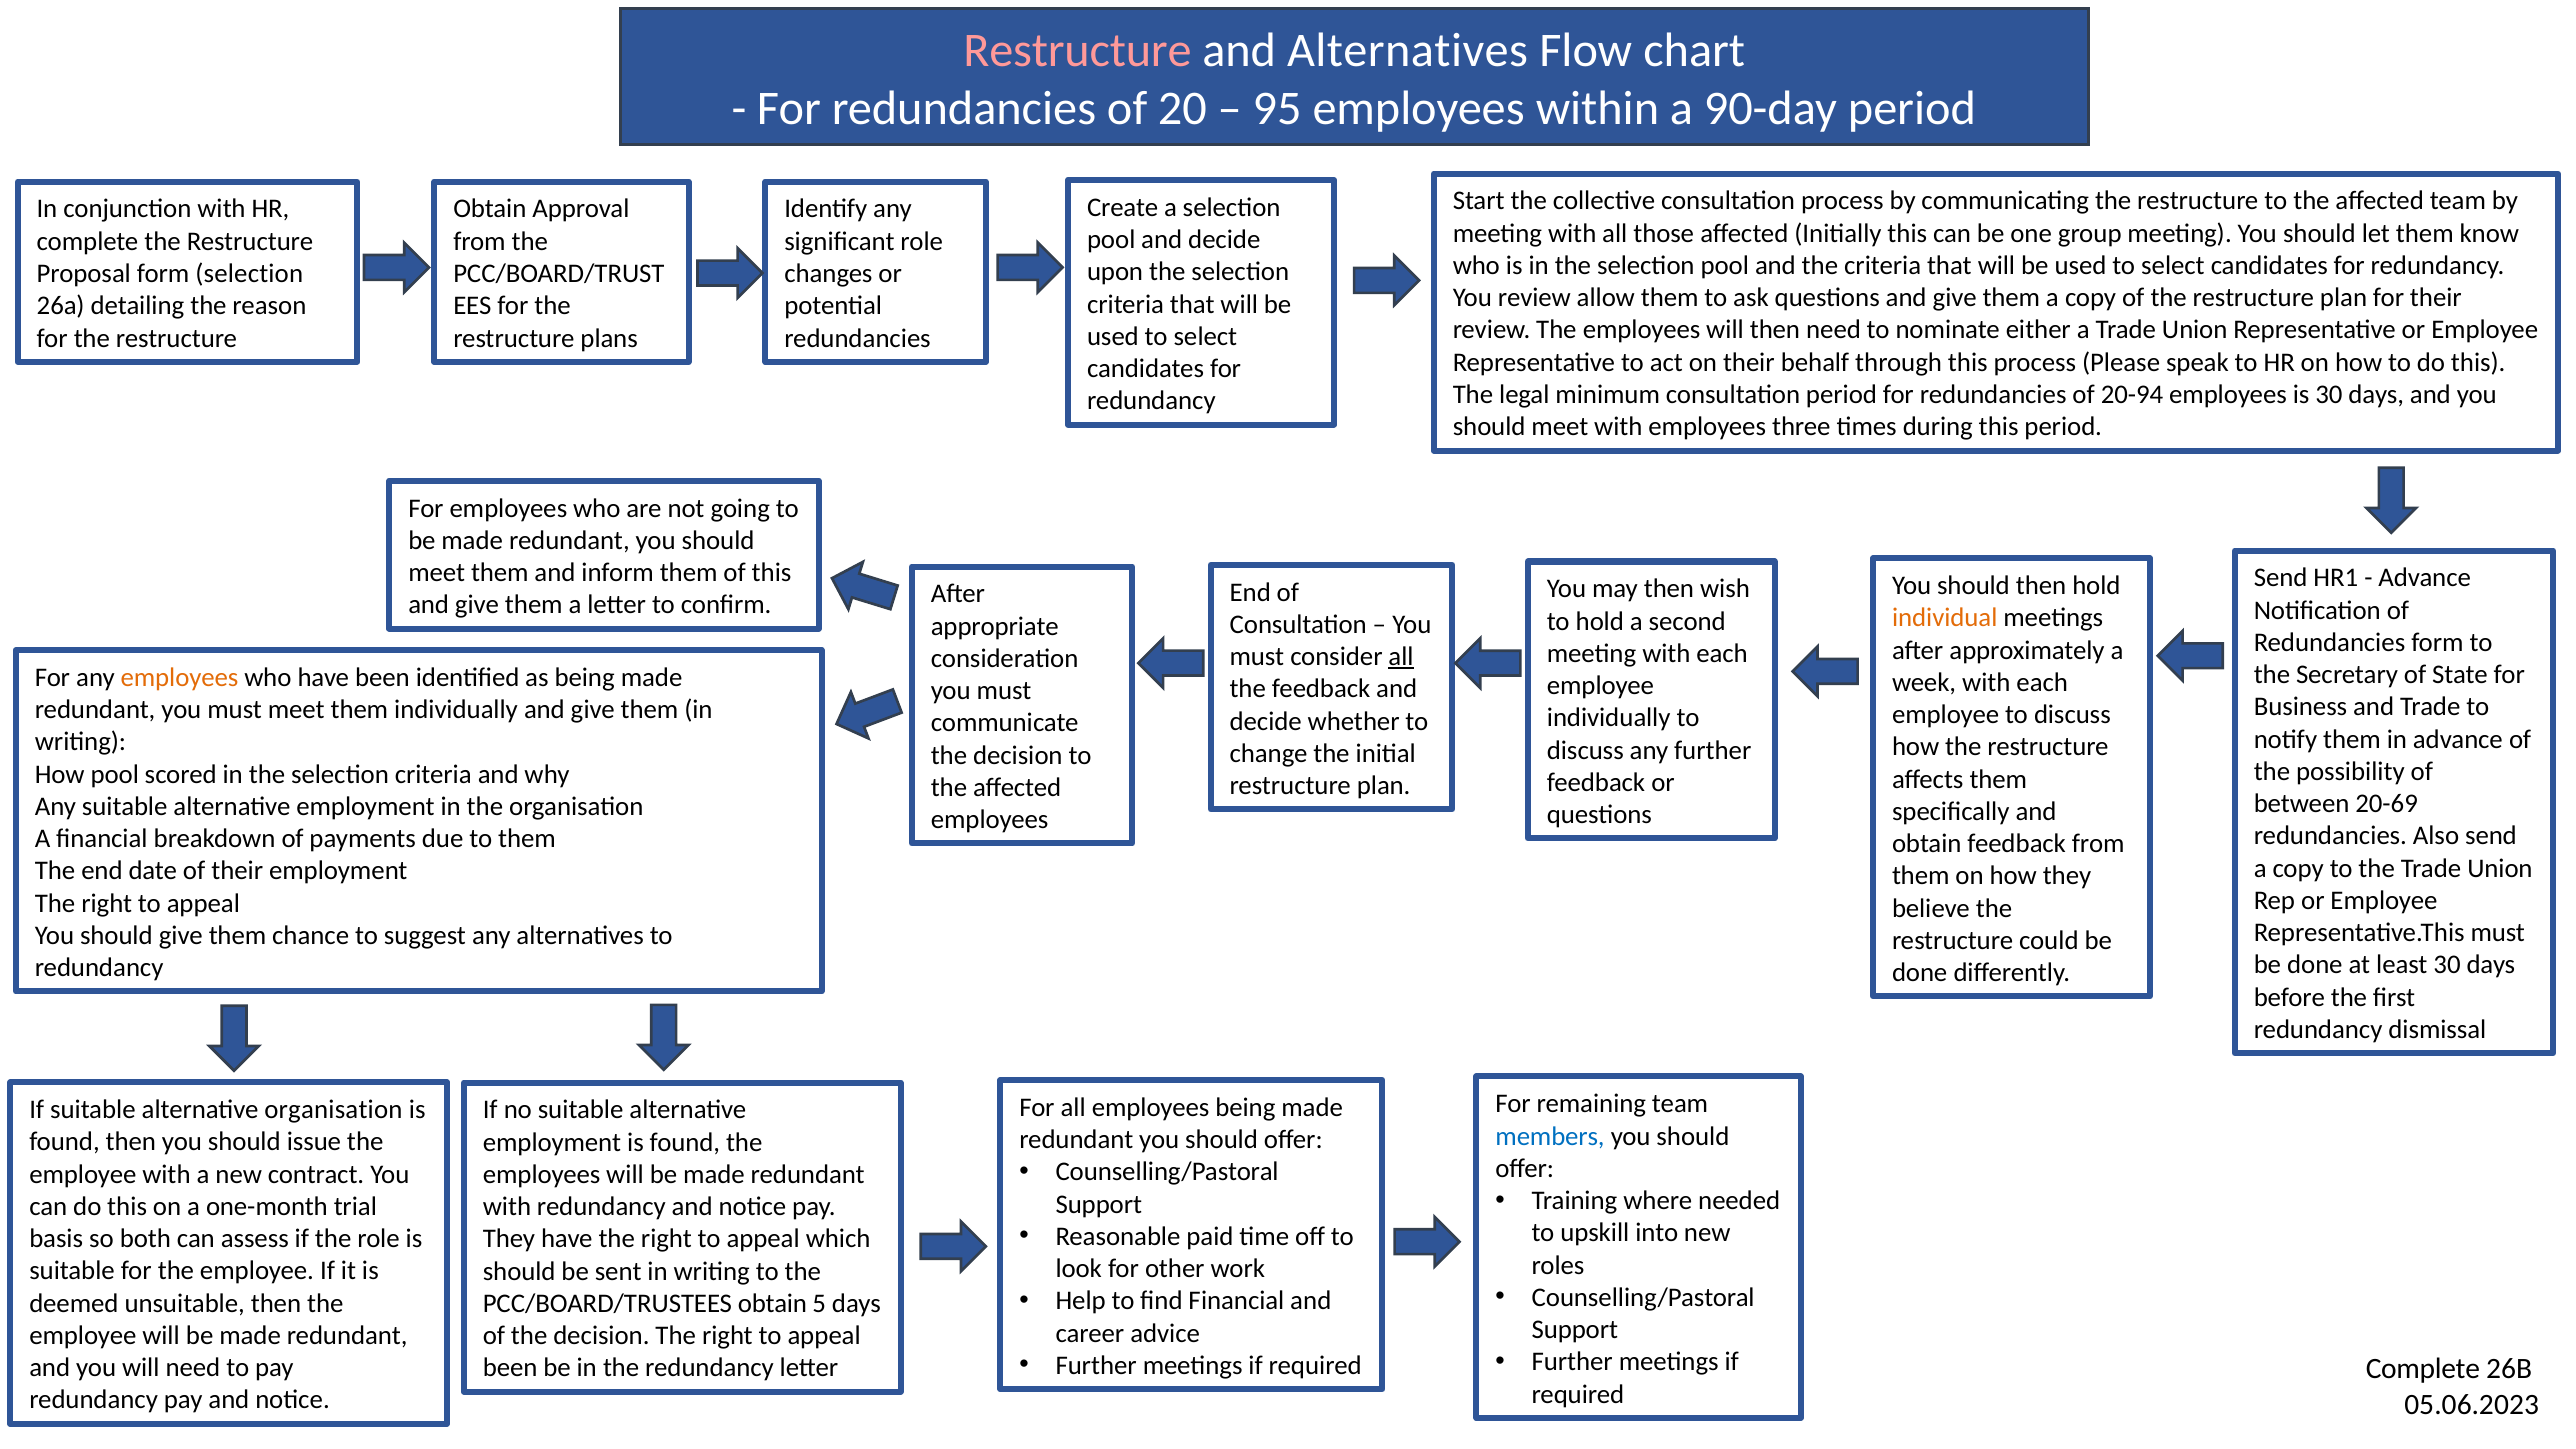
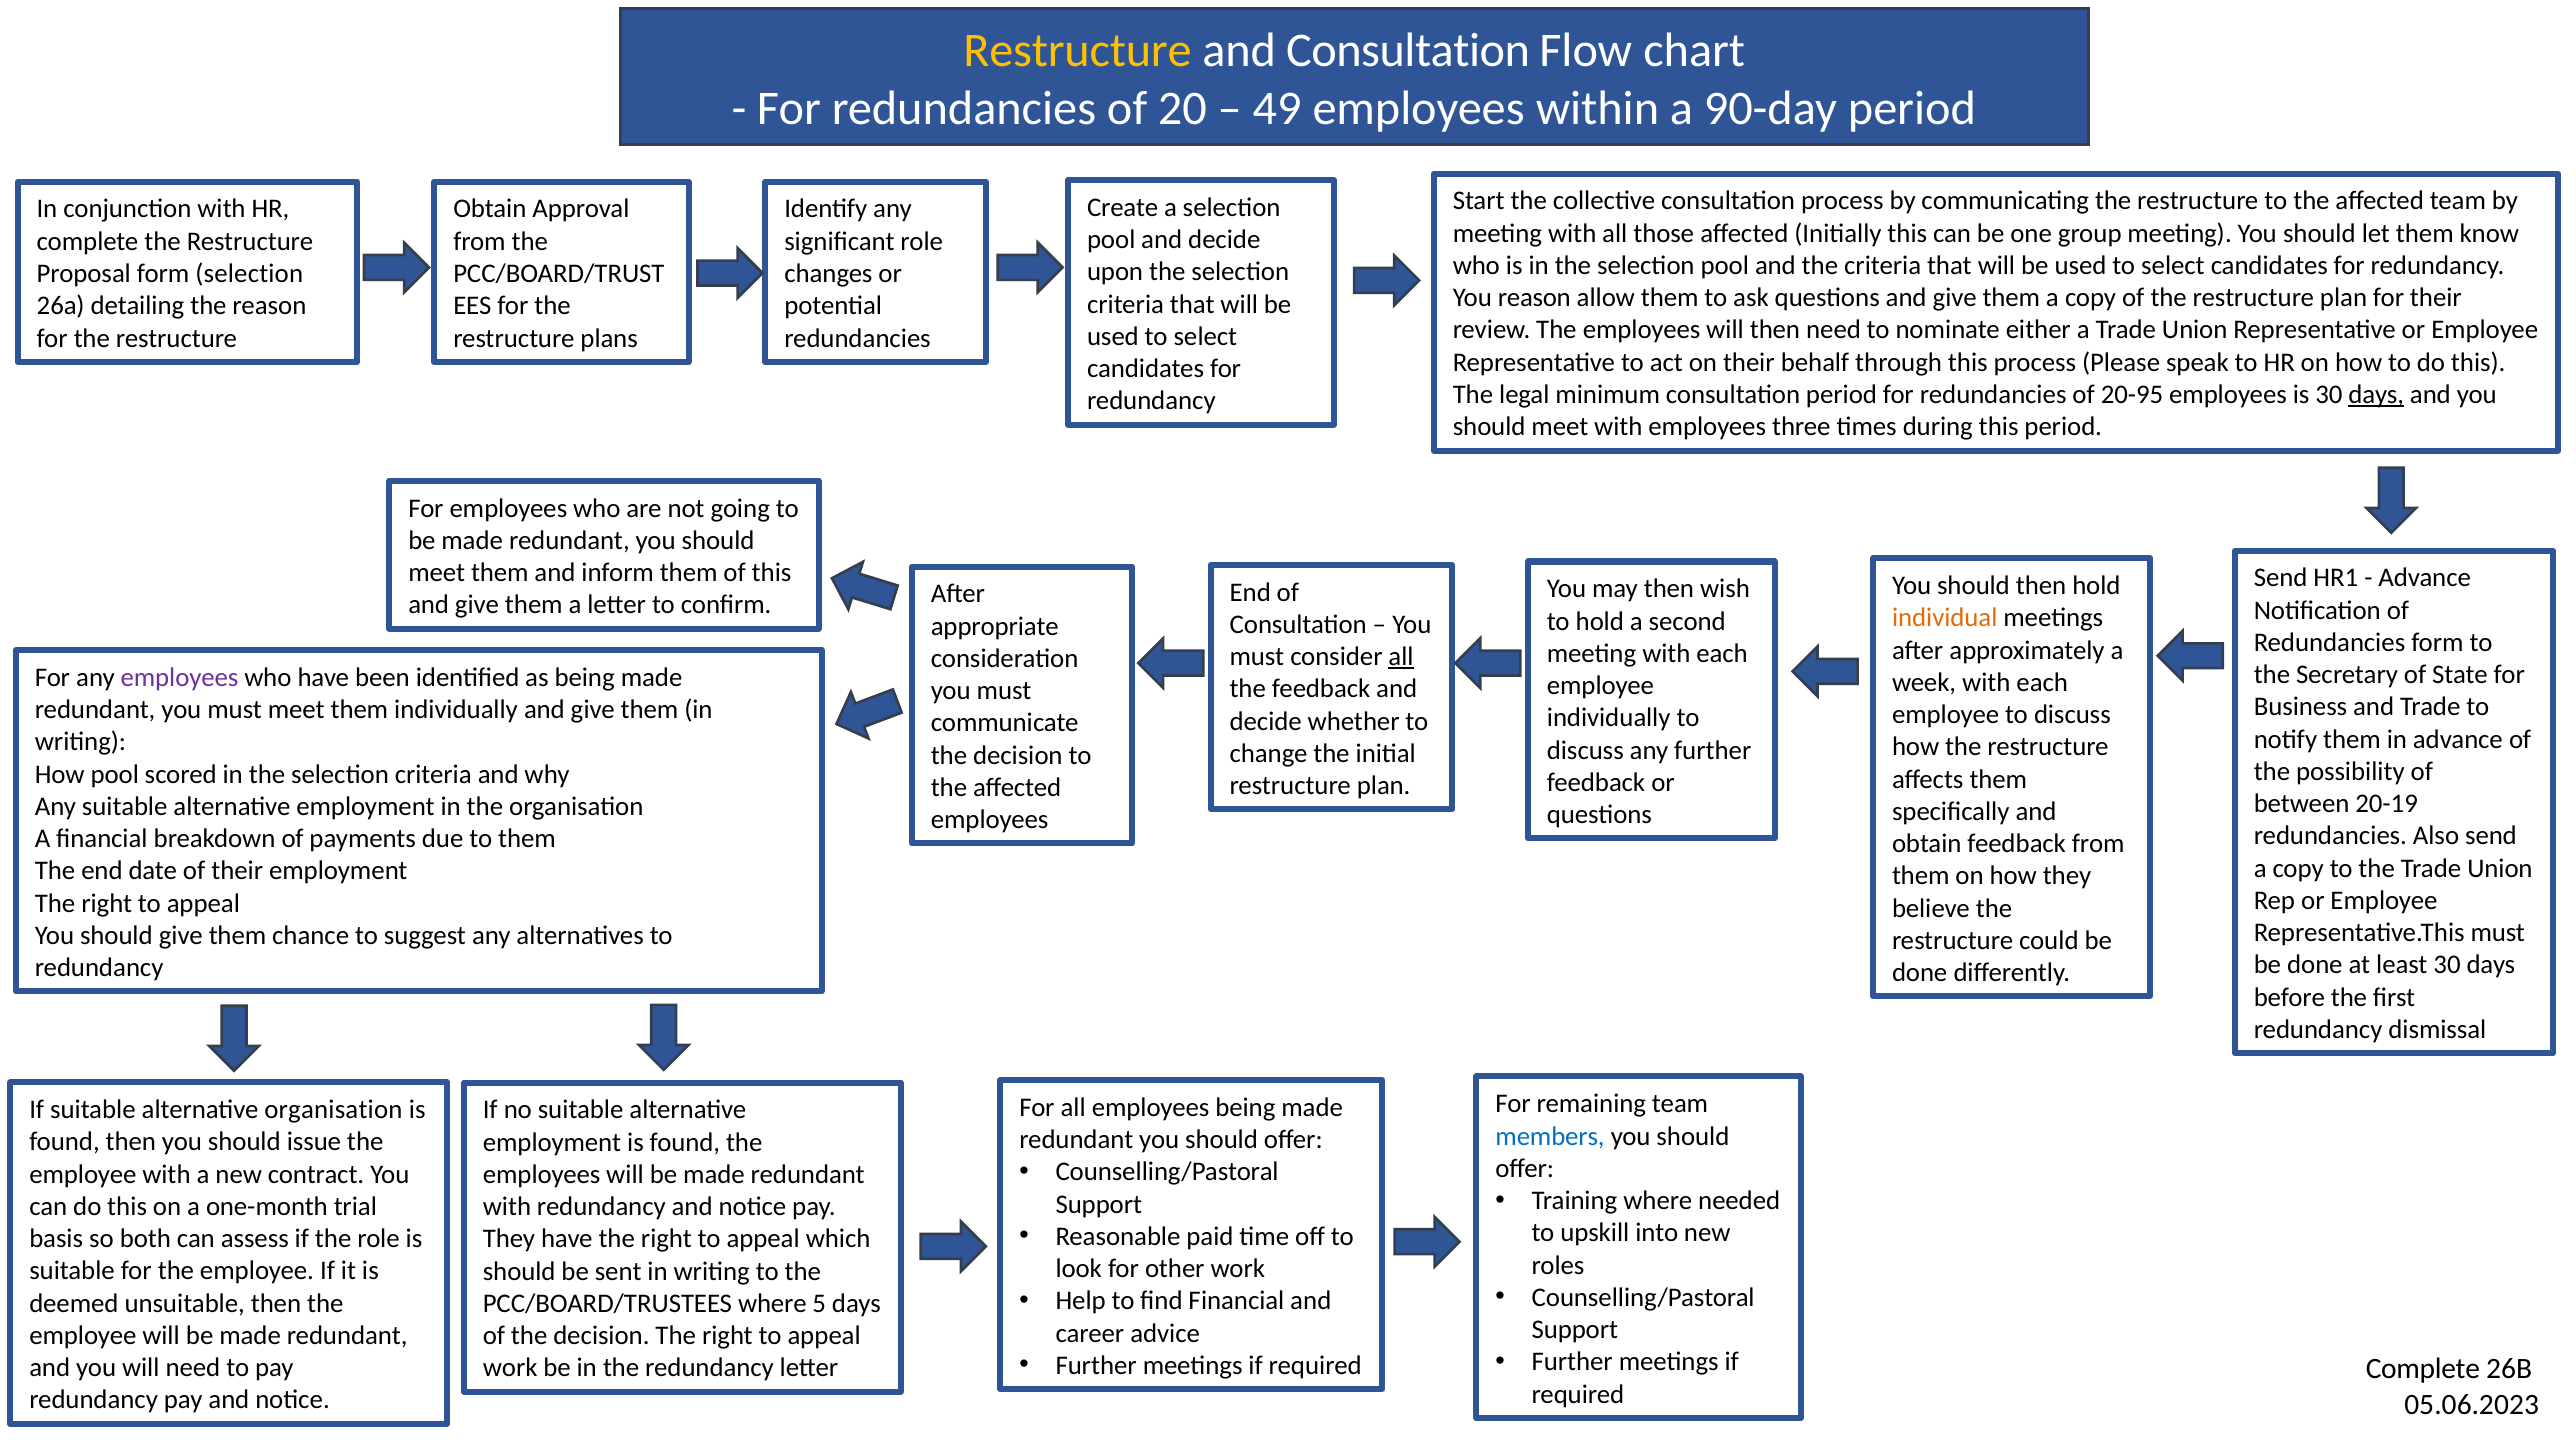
Restructure at (1078, 51) colour: pink -> yellow
and Alternatives: Alternatives -> Consultation
95: 95 -> 49
You review: review -> reason
20-94: 20-94 -> 20-95
days at (2376, 395) underline: none -> present
employees at (179, 678) colour: orange -> purple
20-69: 20-69 -> 20-19
PCC/BOARD/TRUSTEES obtain: obtain -> where
been at (510, 1368): been -> work
